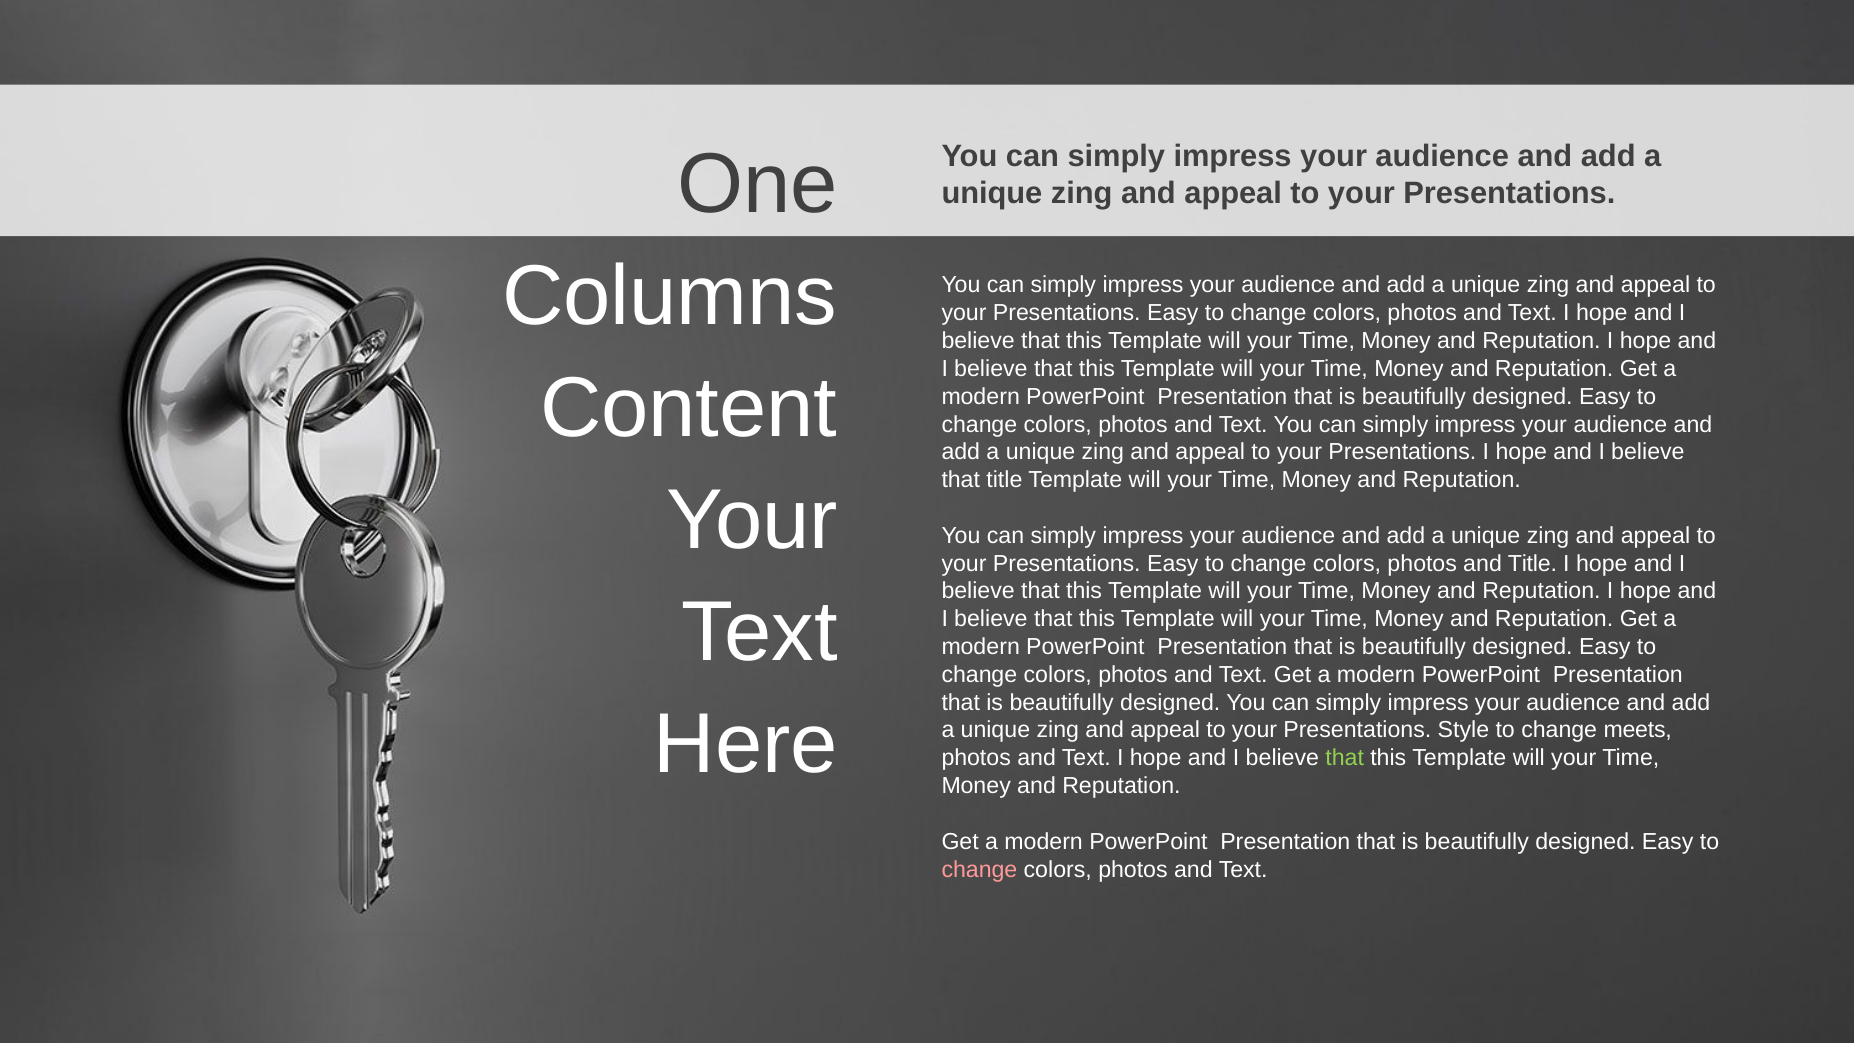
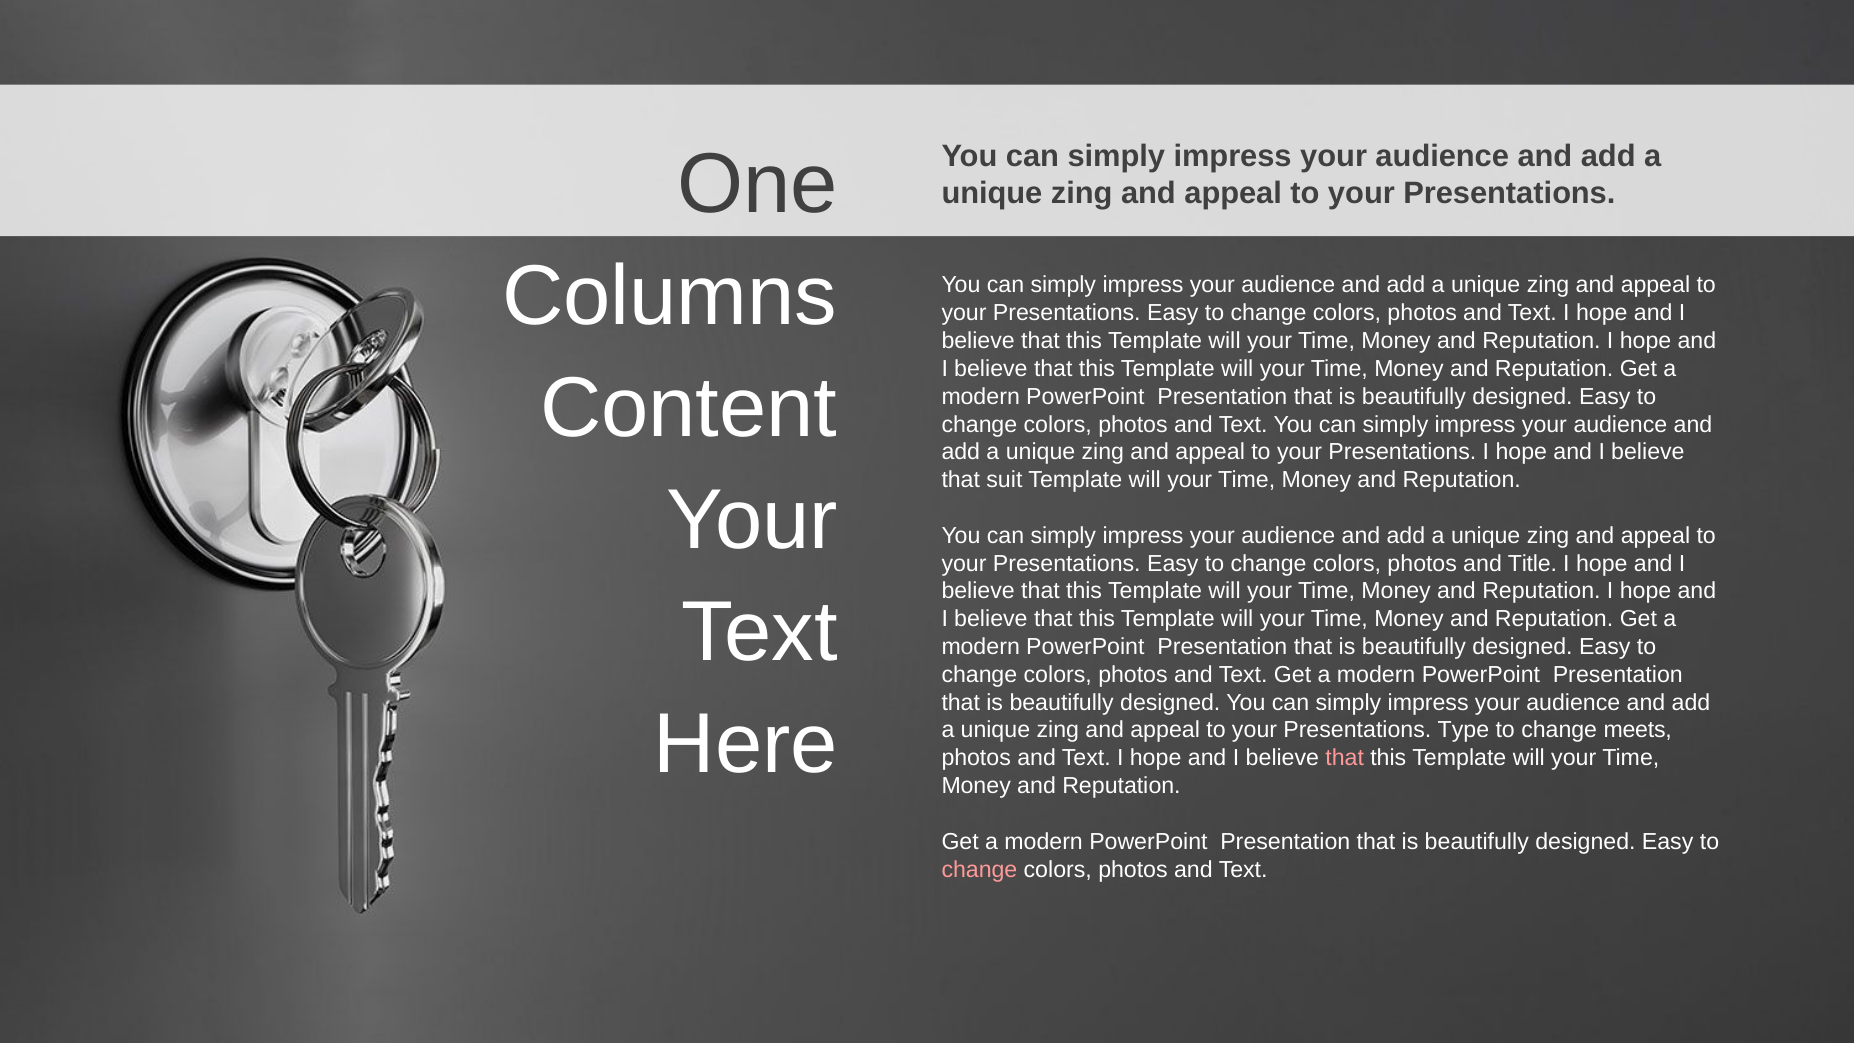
that title: title -> suit
Style: Style -> Type
that at (1345, 758) colour: light green -> pink
